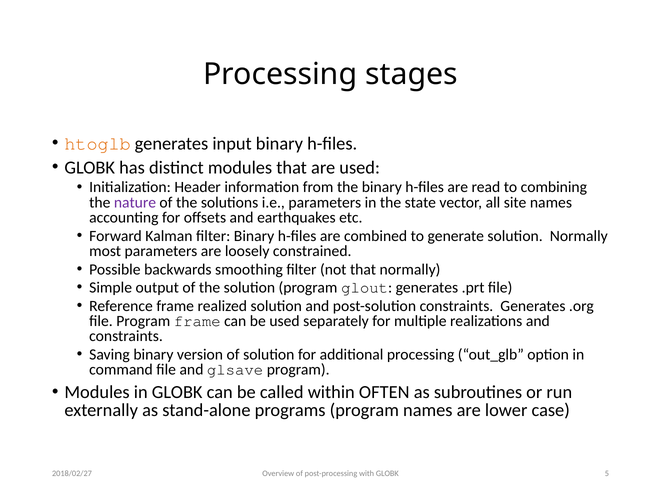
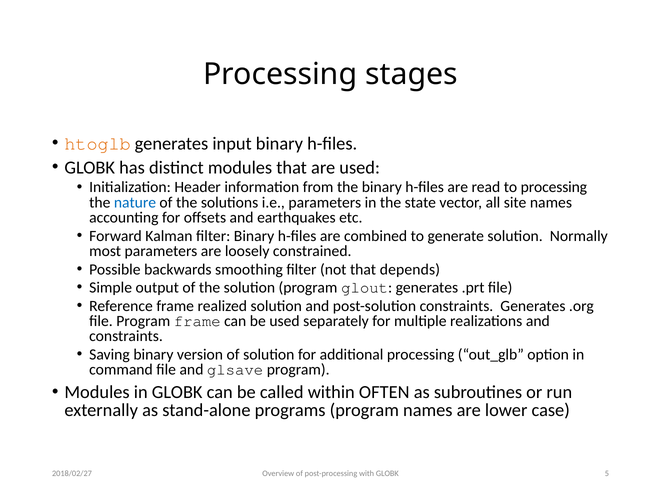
to combining: combining -> processing
nature colour: purple -> blue
that normally: normally -> depends
